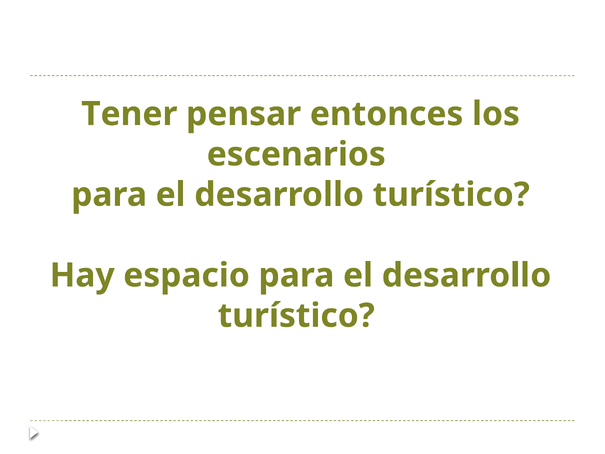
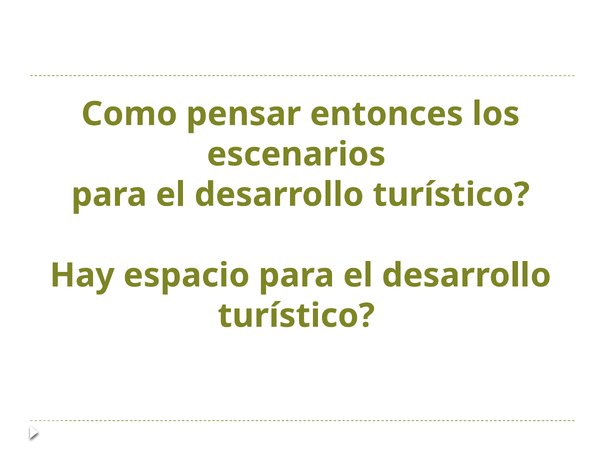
Tener: Tener -> Como
